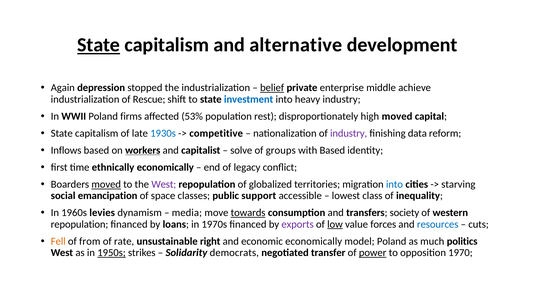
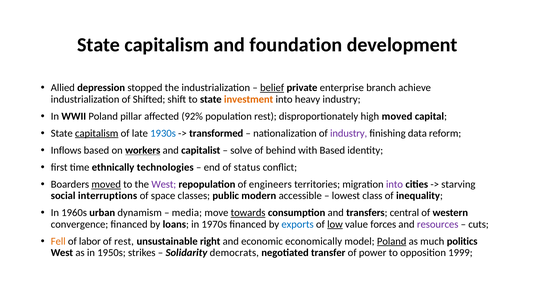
State at (99, 45) underline: present -> none
alternative: alternative -> foundation
Again: Again -> Allied
middle: middle -> branch
Rescue: Rescue -> Shifted
investment colour: blue -> orange
firms: firms -> pillar
53%: 53% -> 92%
capitalism at (97, 133) underline: none -> present
competitive: competitive -> transformed
groups: groups -> behind
ethnically economically: economically -> technologies
legacy: legacy -> status
globalized: globalized -> engineers
into at (394, 184) colour: blue -> purple
emancipation: emancipation -> interruptions
support: support -> modern
levies: levies -> urban
society: society -> central
repopulation at (80, 224): repopulation -> convergence
exports colour: purple -> blue
resources colour: blue -> purple
from: from -> labor
of rate: rate -> rest
Poland at (392, 241) underline: none -> present
1950s underline: present -> none
power underline: present -> none
1970: 1970 -> 1999
